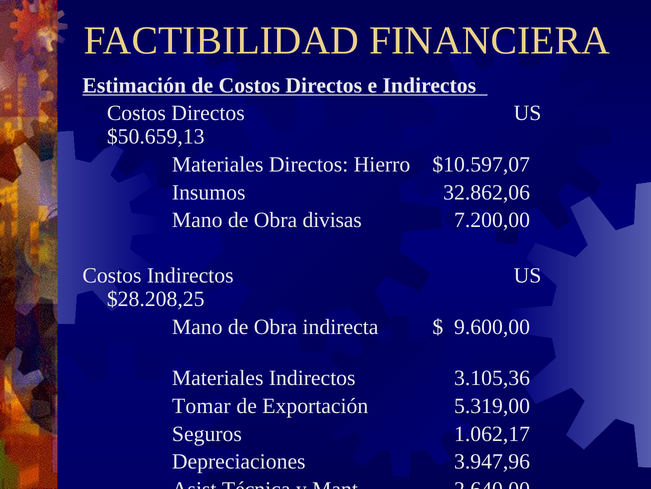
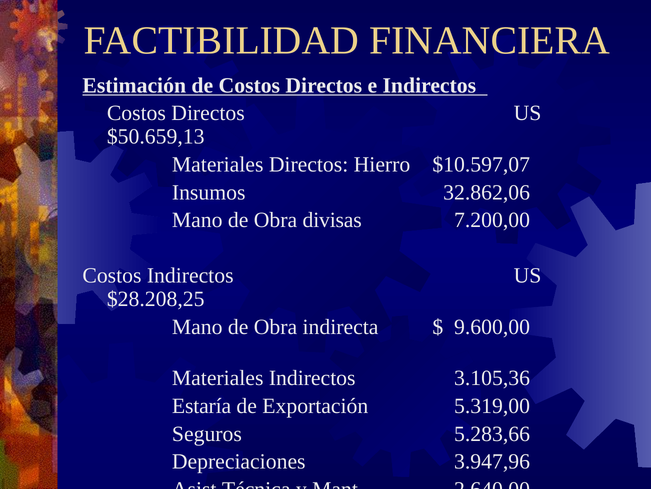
Tomar: Tomar -> Estaría
1.062,17: 1.062,17 -> 5.283,66
